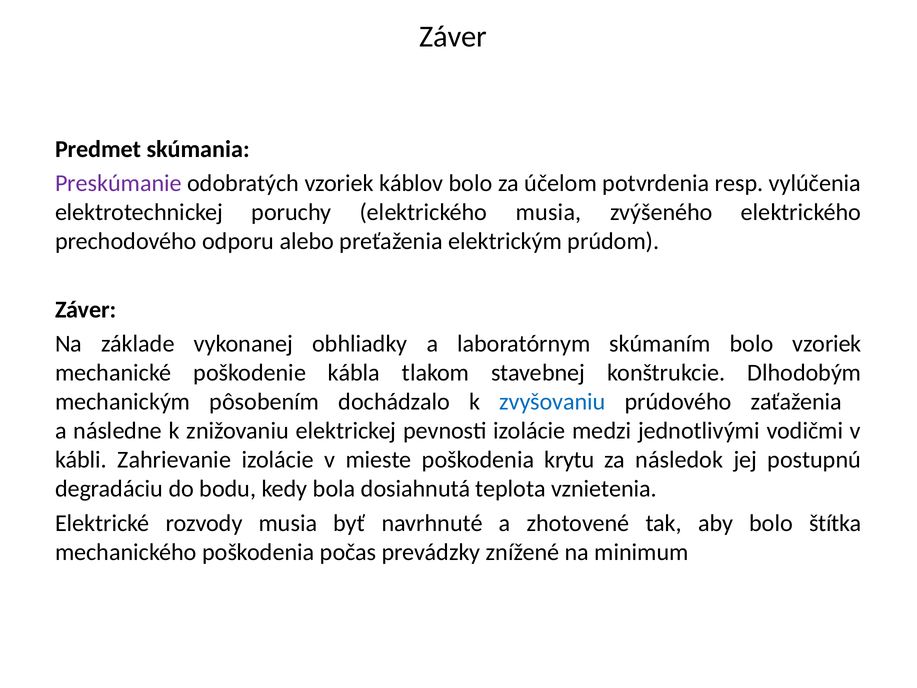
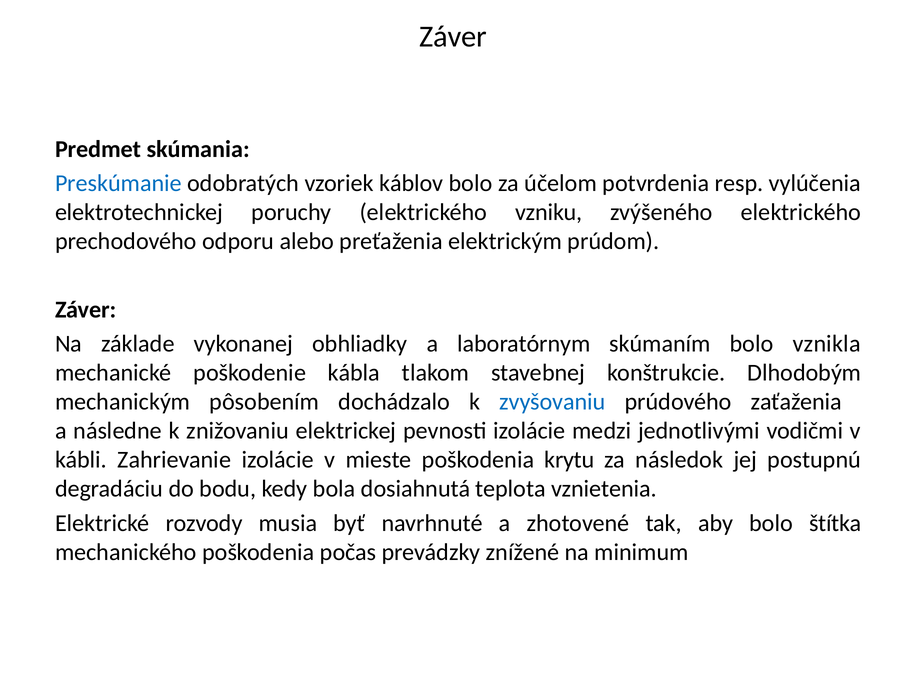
Preskúmanie colour: purple -> blue
elektrického musia: musia -> vzniku
bolo vzoriek: vzoriek -> vznikla
